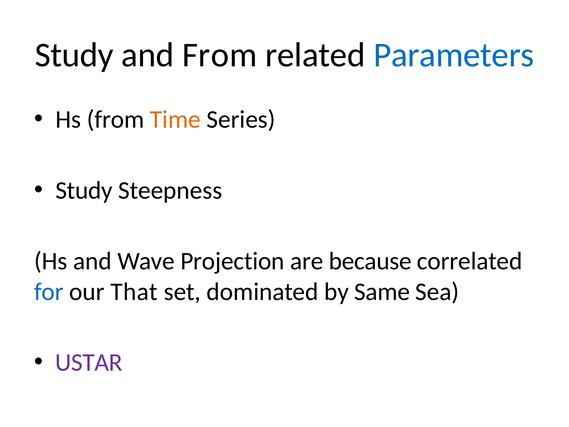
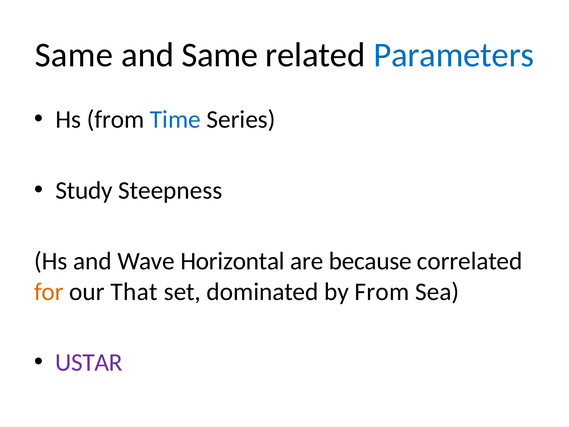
Study at (74, 55): Study -> Same
and From: From -> Same
Time colour: orange -> blue
Projection: Projection -> Horizontal
for colour: blue -> orange
by Same: Same -> From
